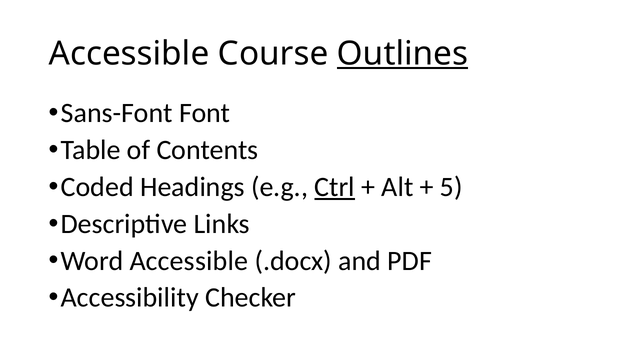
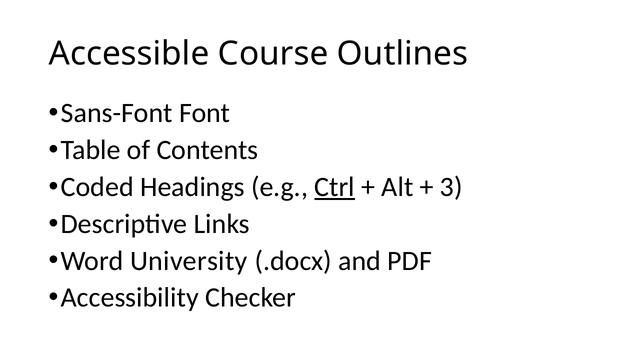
Outlines underline: present -> none
5: 5 -> 3
Word Accessible: Accessible -> University
